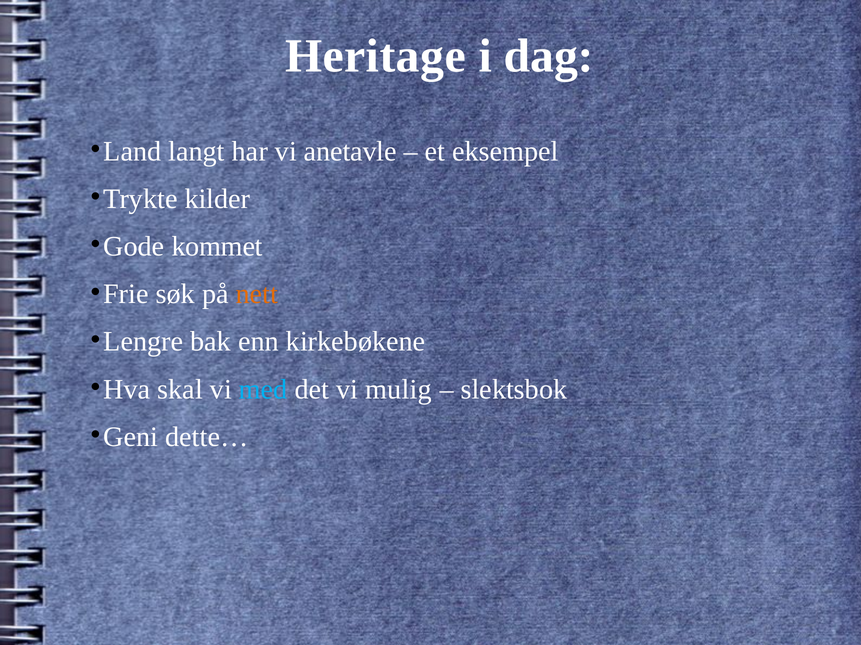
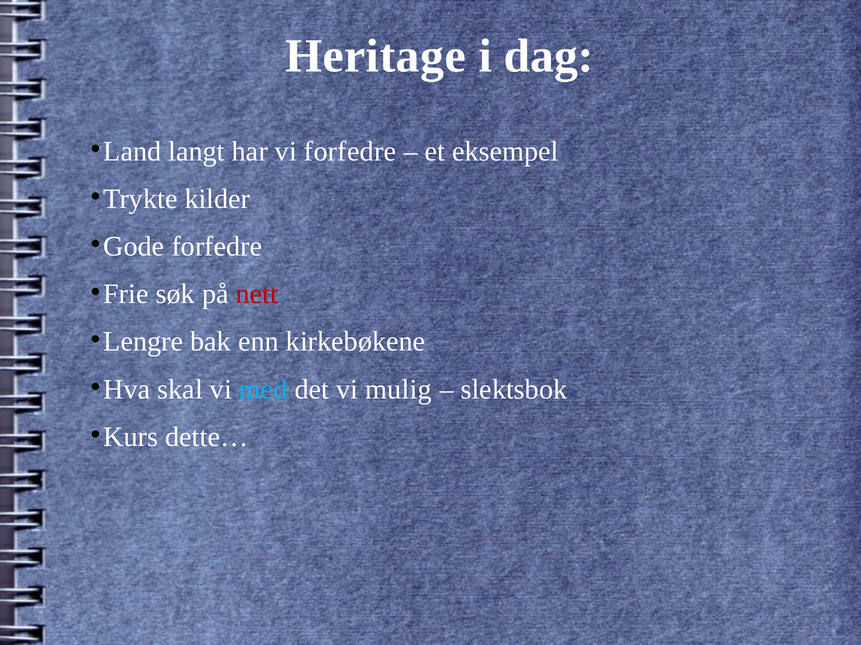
vi anetavle: anetavle -> forfedre
Gode kommet: kommet -> forfedre
nett colour: orange -> red
Geni: Geni -> Kurs
